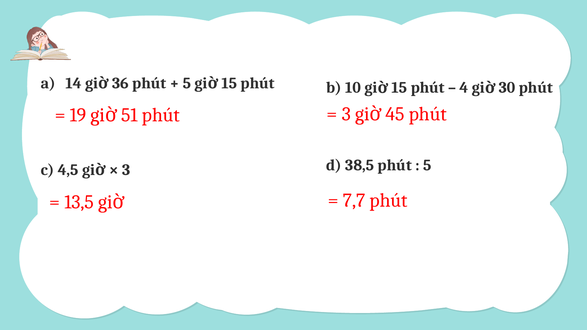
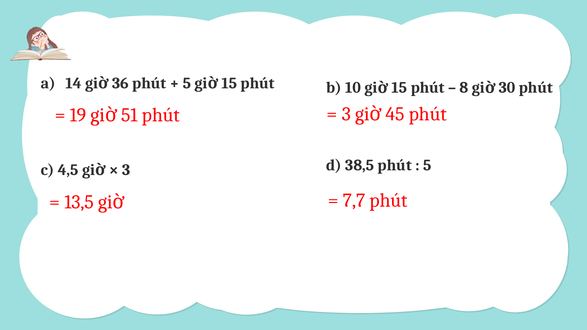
4: 4 -> 8
